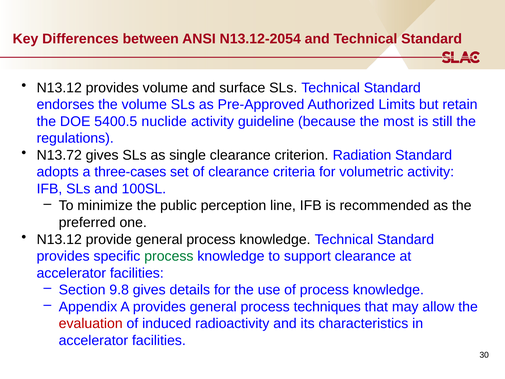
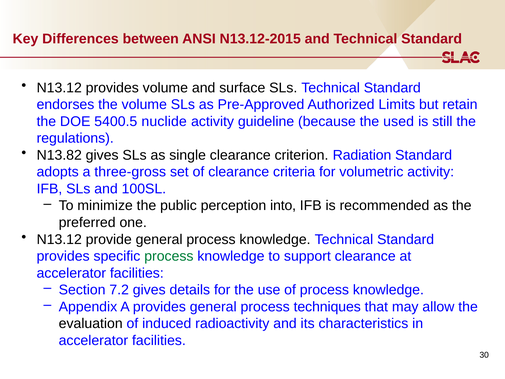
N13.12-2054: N13.12-2054 -> N13.12-2015
most: most -> used
N13.72: N13.72 -> N13.82
three-cases: three-cases -> three-gross
line: line -> into
9.8: 9.8 -> 7.2
evaluation colour: red -> black
